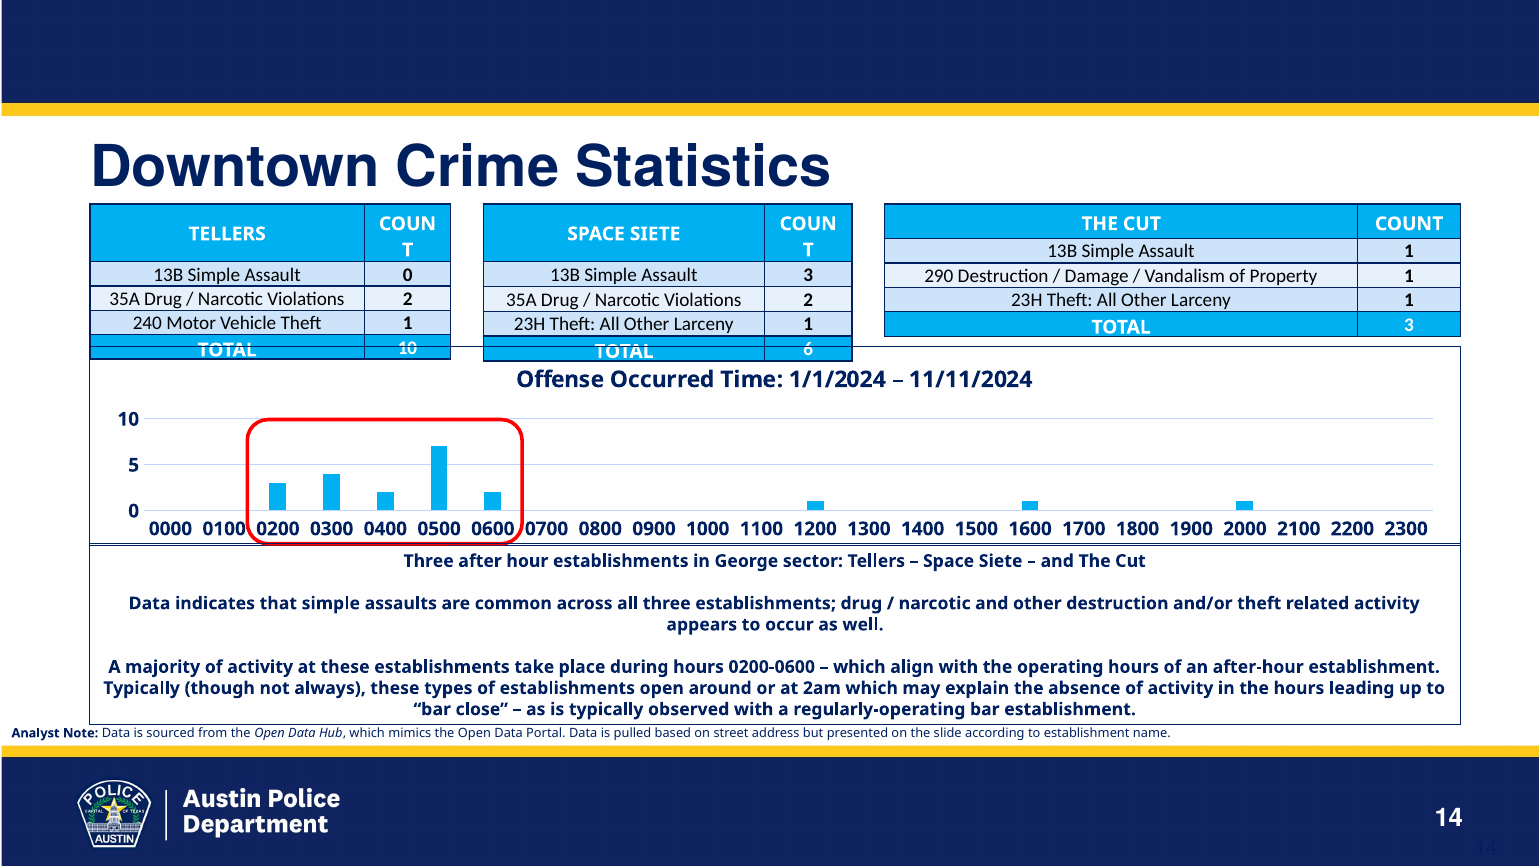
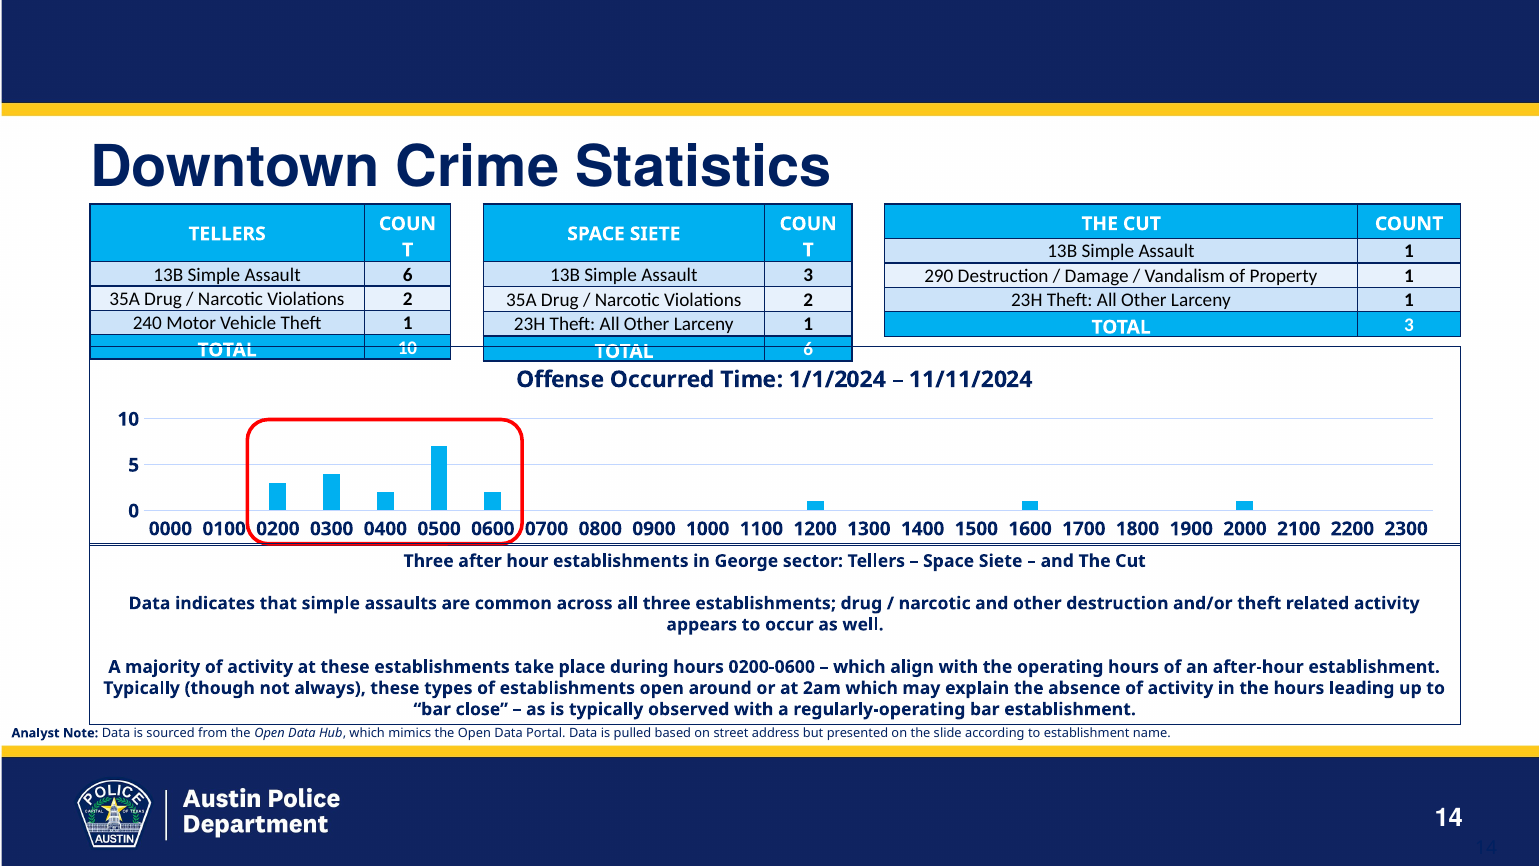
Assault 0: 0 -> 6
